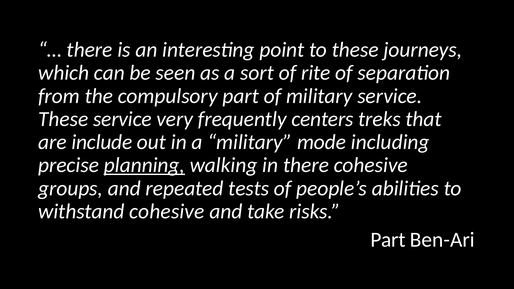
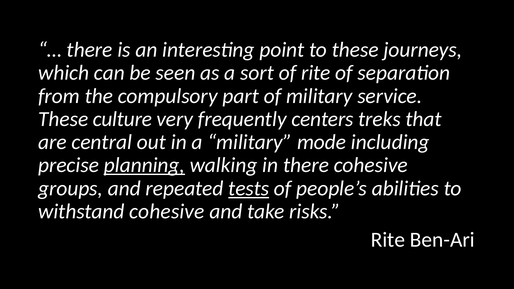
These service: service -> culture
include: include -> central
tests underline: none -> present
Part at (388, 240): Part -> Rite
